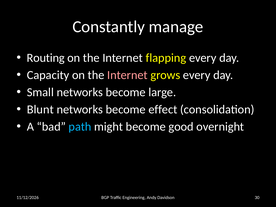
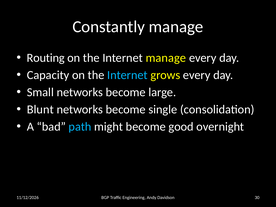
Internet flapping: flapping -> manage
Internet at (127, 75) colour: pink -> light blue
effect: effect -> single
